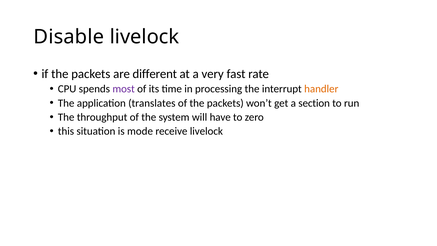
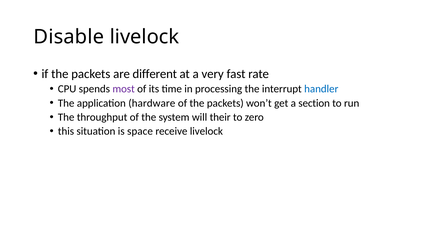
handler colour: orange -> blue
translates: translates -> hardware
have: have -> their
mode: mode -> space
